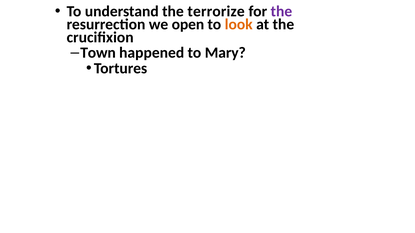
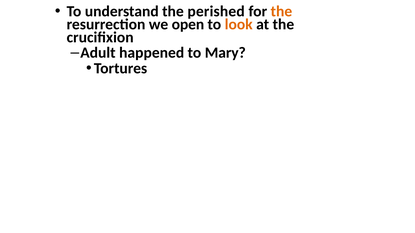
terrorize: terrorize -> perished
the at (281, 11) colour: purple -> orange
Town: Town -> Adult
